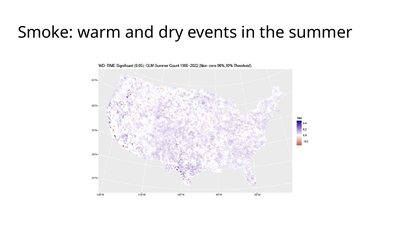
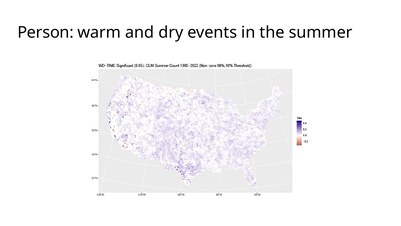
Smoke: Smoke -> Person
